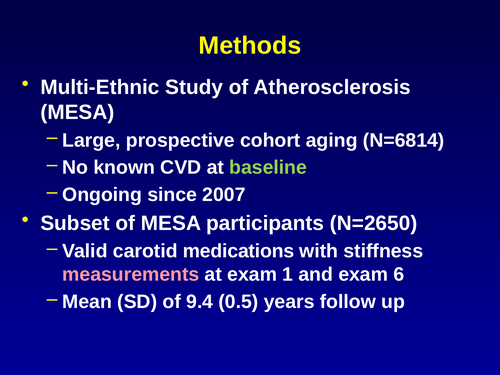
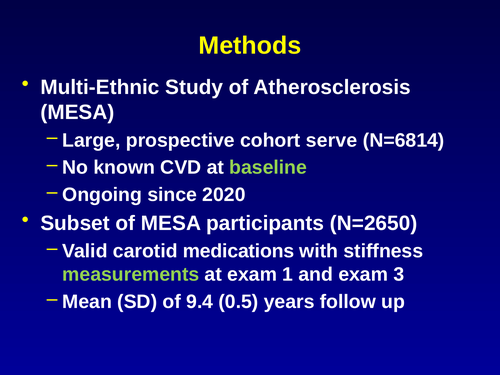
aging: aging -> serve
2007: 2007 -> 2020
measurements colour: pink -> light green
6: 6 -> 3
